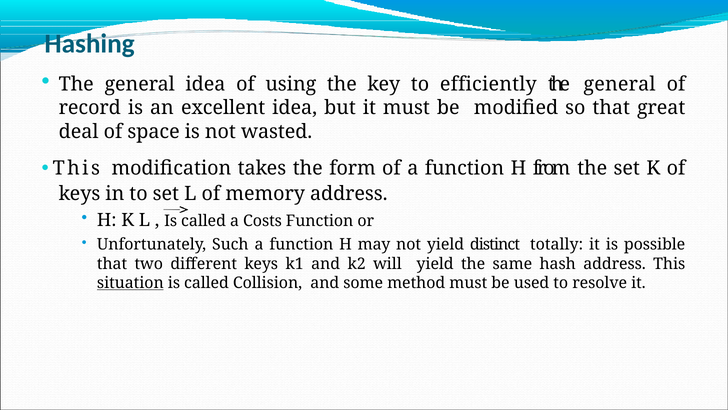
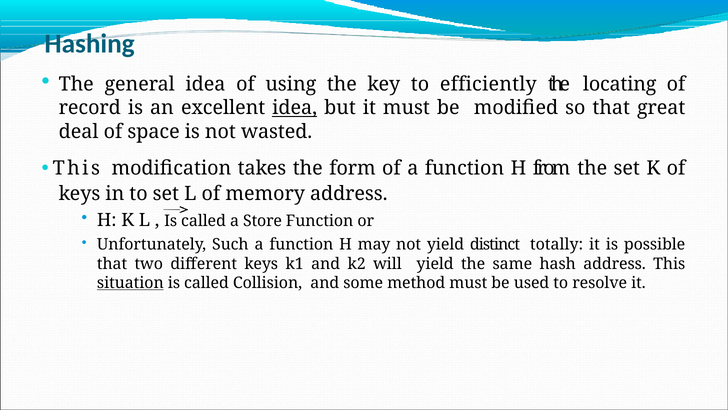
general at (620, 84): general -> locating
idea at (295, 108) underline: none -> present
Costs: Costs -> Store
